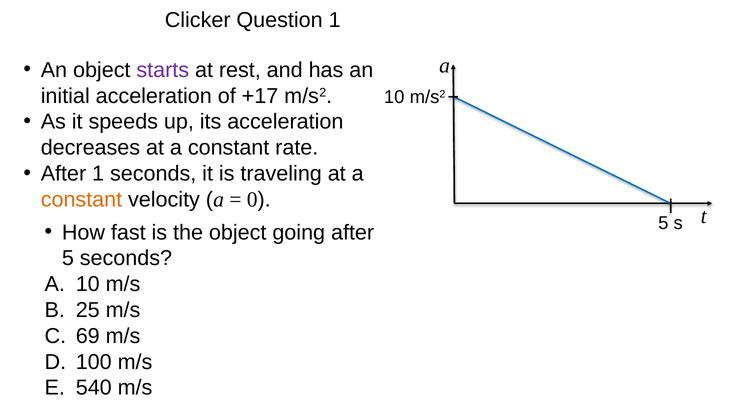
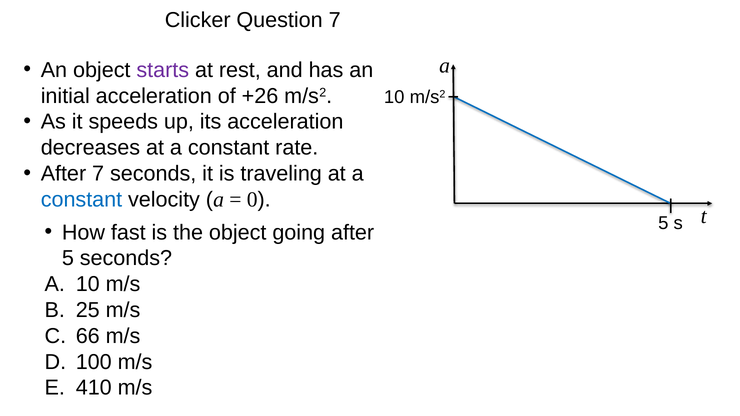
Question 1: 1 -> 7
+17: +17 -> +26
After 1: 1 -> 7
constant at (81, 200) colour: orange -> blue
69: 69 -> 66
540: 540 -> 410
